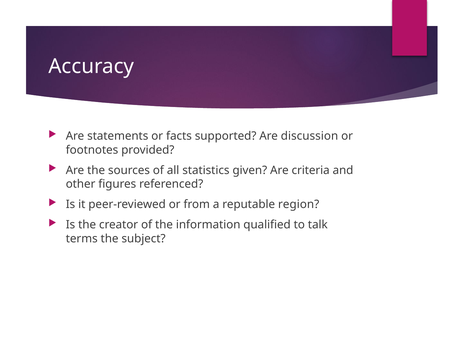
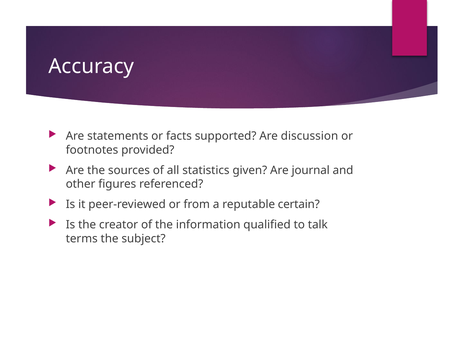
criteria: criteria -> journal
region: region -> certain
